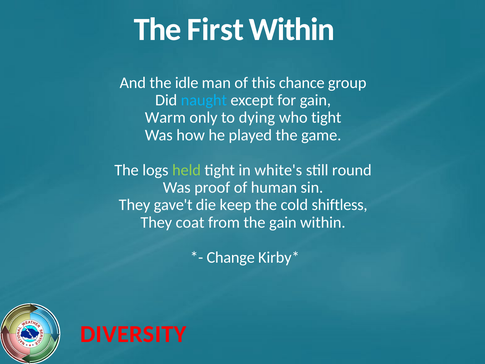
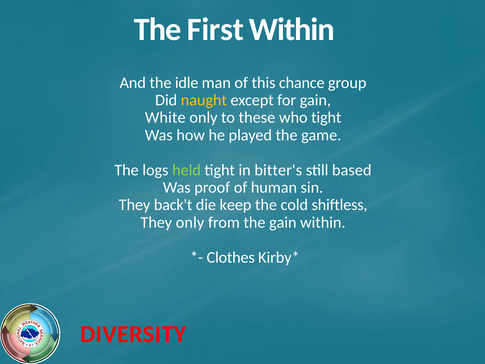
naught colour: light blue -> yellow
Warm: Warm -> White
dying: dying -> these
white's: white's -> bitter's
round: round -> based
gave't: gave't -> back't
They coat: coat -> only
Change: Change -> Clothes
